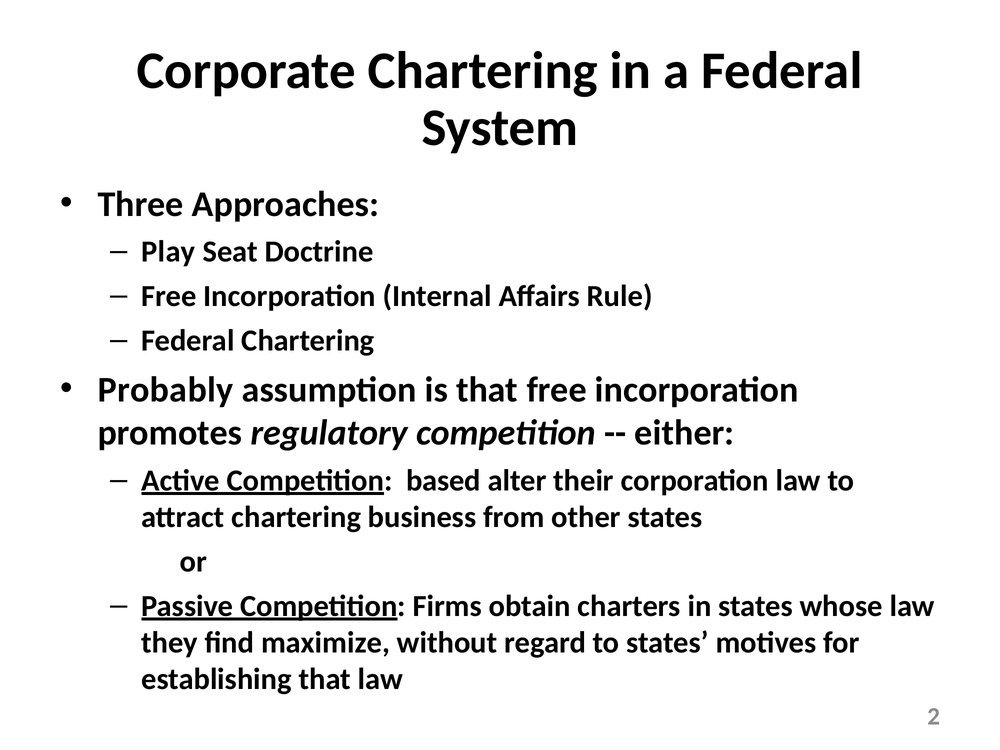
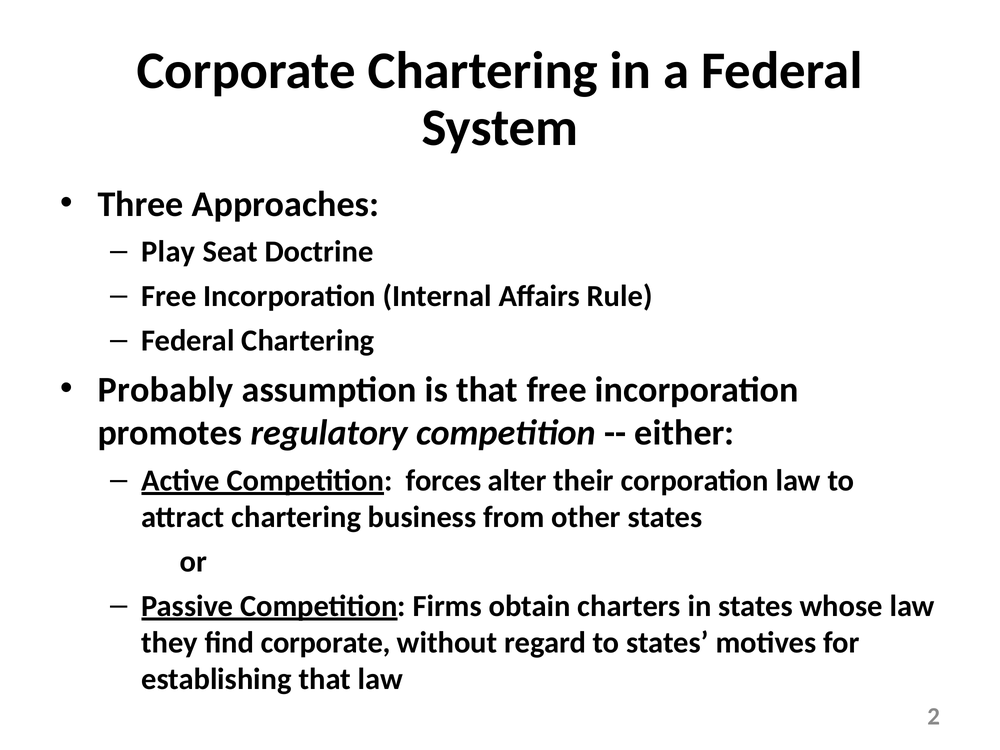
based: based -> forces
find maximize: maximize -> corporate
